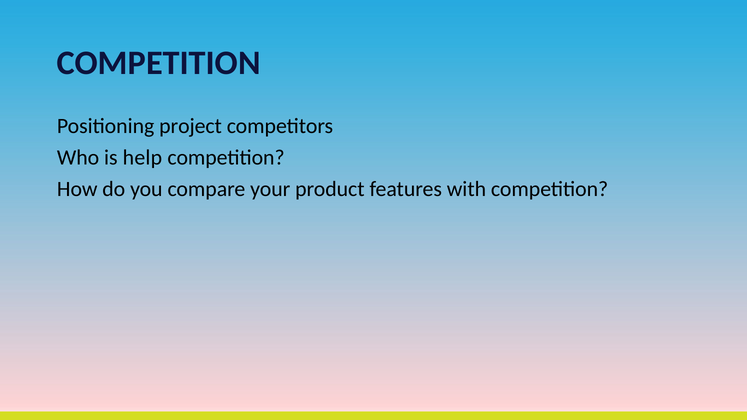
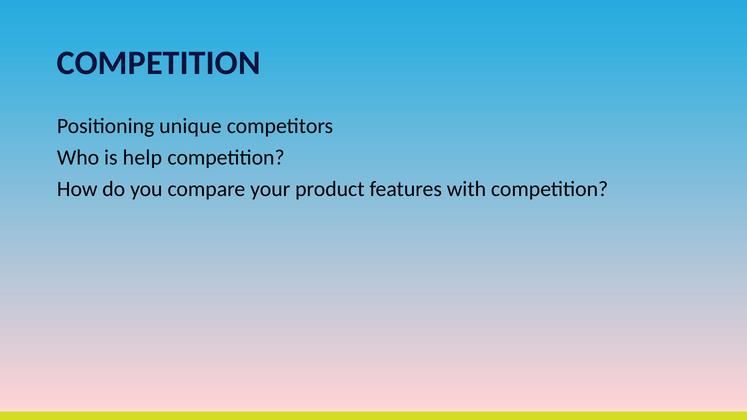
project: project -> unique
